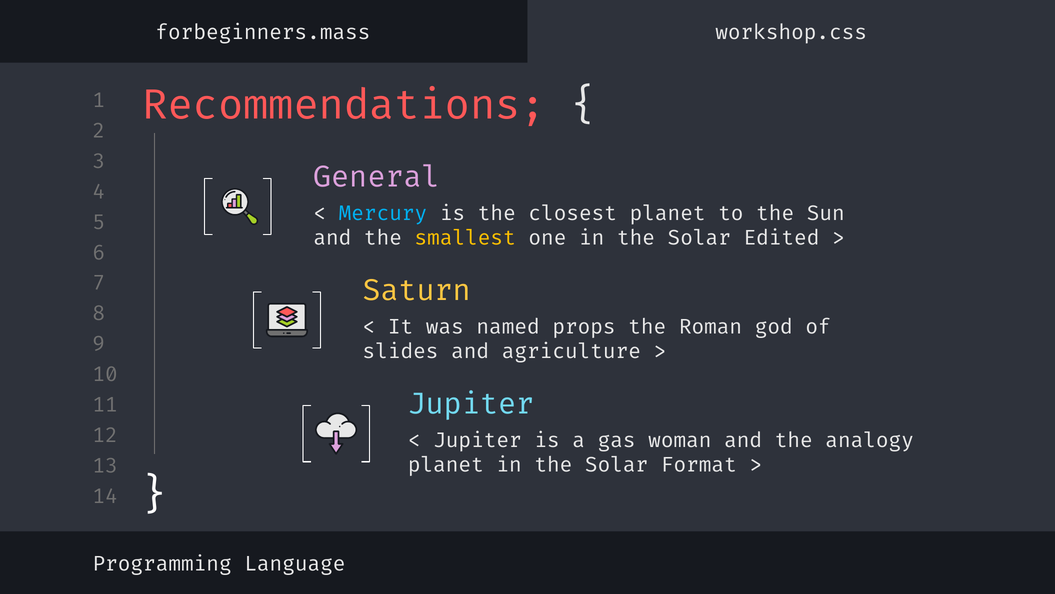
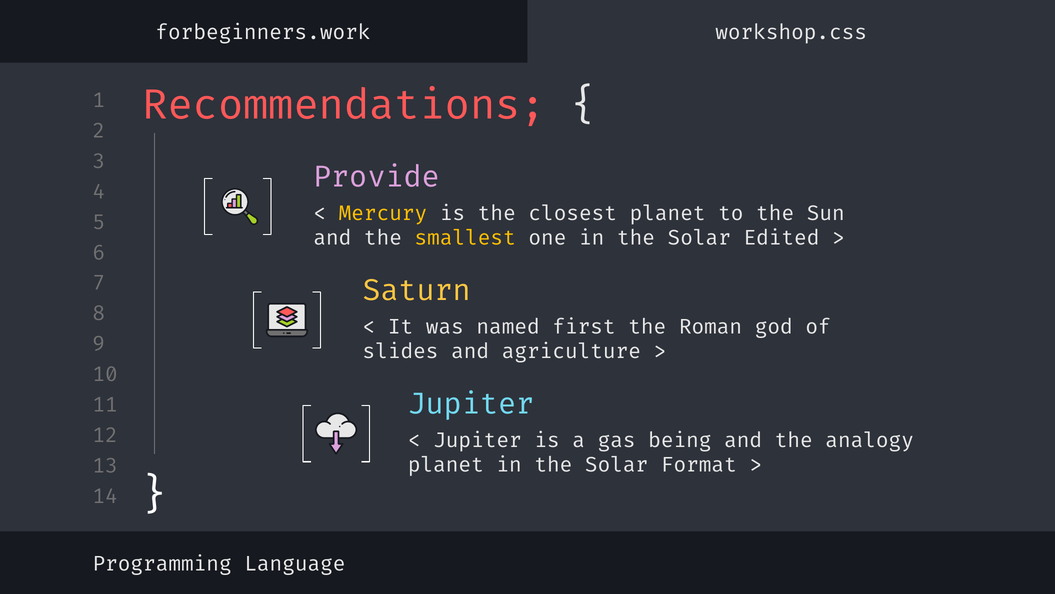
forbeginners.mass: forbeginners.mass -> forbeginners.work
General: General -> Provide
Mercury colour: light blue -> yellow
props: props -> first
woman: woman -> being
